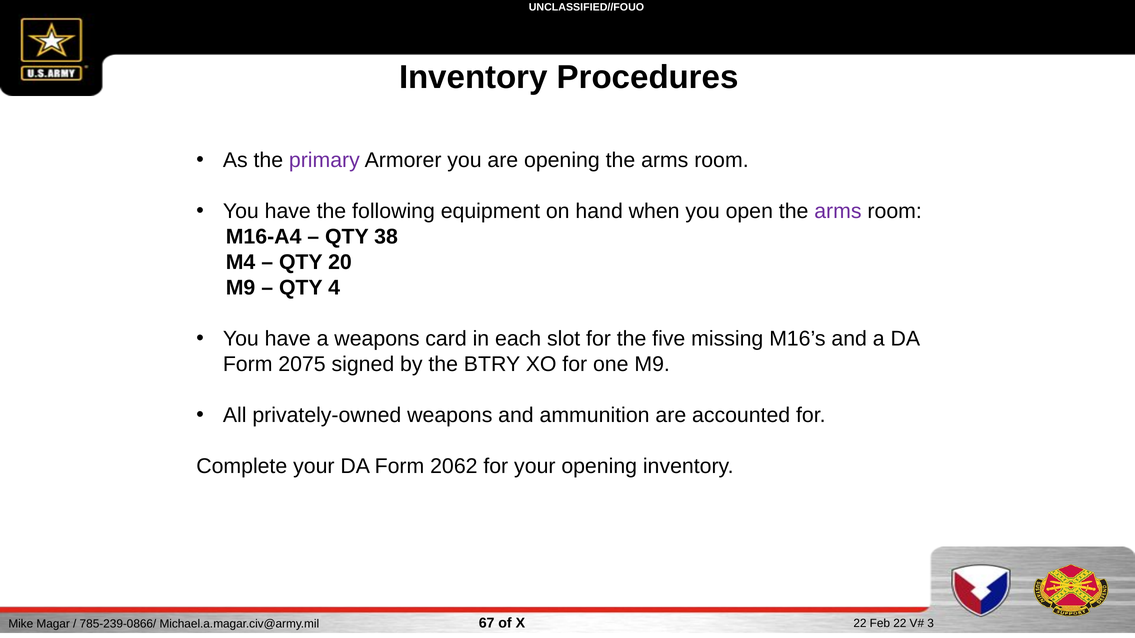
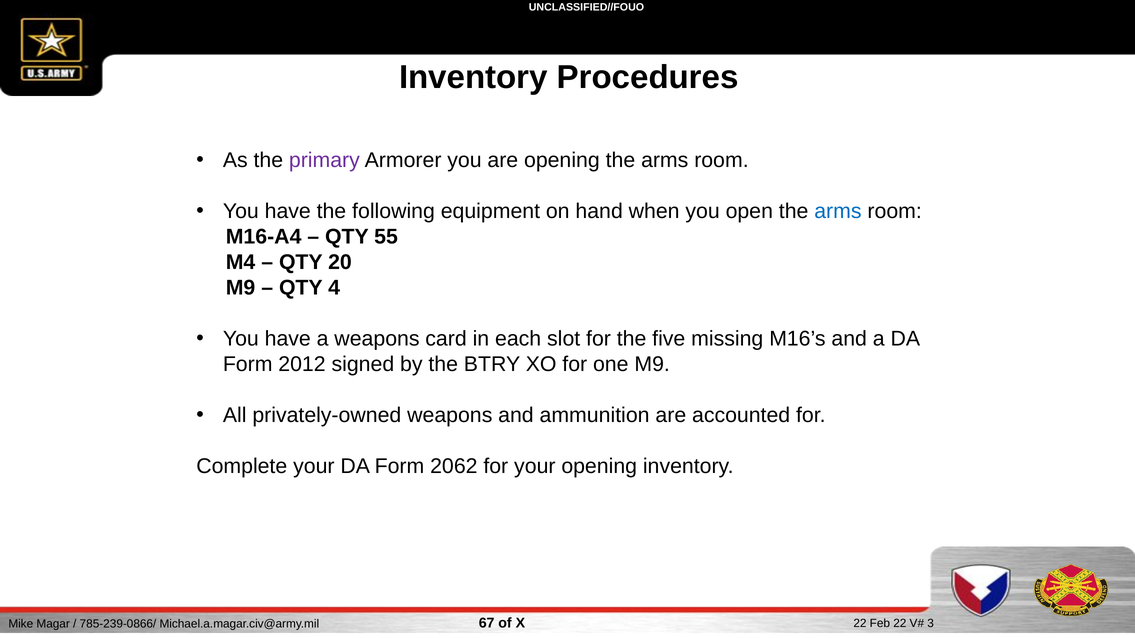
arms at (838, 211) colour: purple -> blue
38: 38 -> 55
2075: 2075 -> 2012
